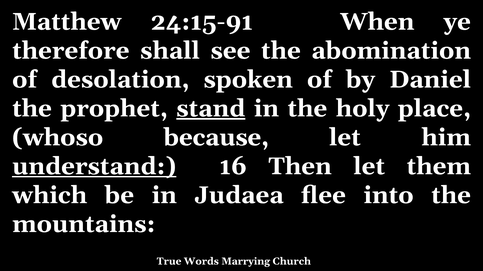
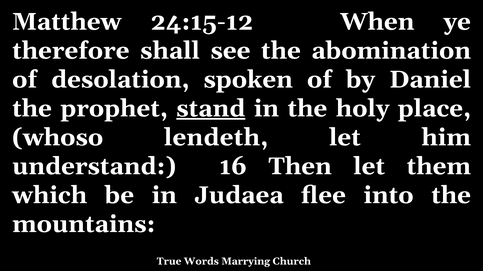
24:15-91: 24:15-91 -> 24:15-12
because: because -> lendeth
understand underline: present -> none
